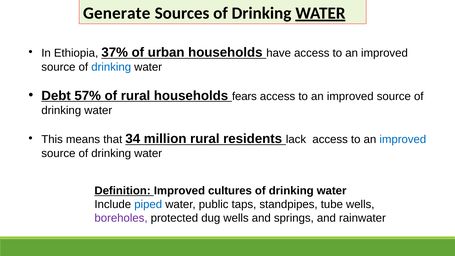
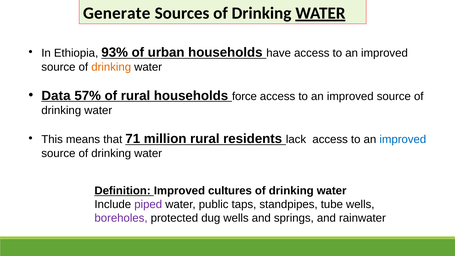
37%: 37% -> 93%
drinking at (111, 67) colour: blue -> orange
Debt: Debt -> Data
fears: fears -> force
34: 34 -> 71
piped colour: blue -> purple
